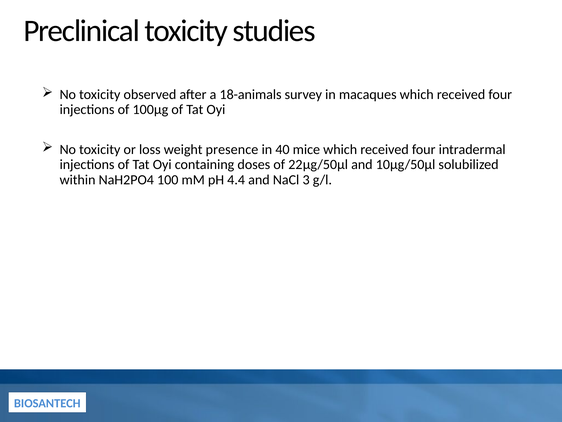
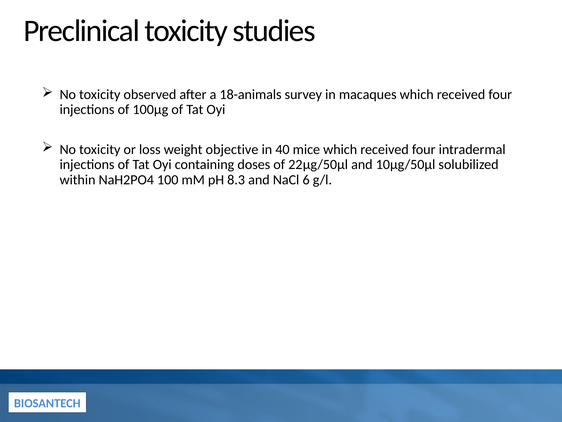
presence: presence -> objective
4.4: 4.4 -> 8.3
3: 3 -> 6
